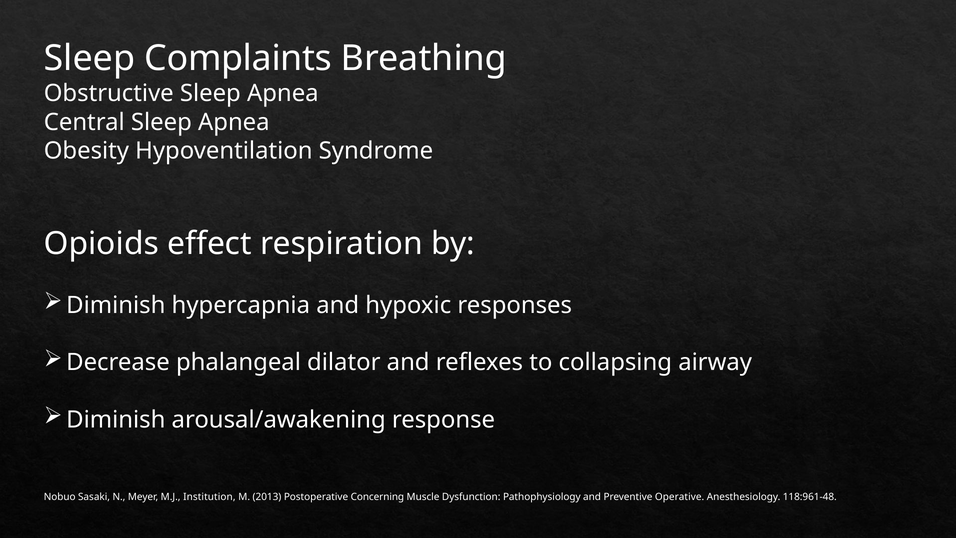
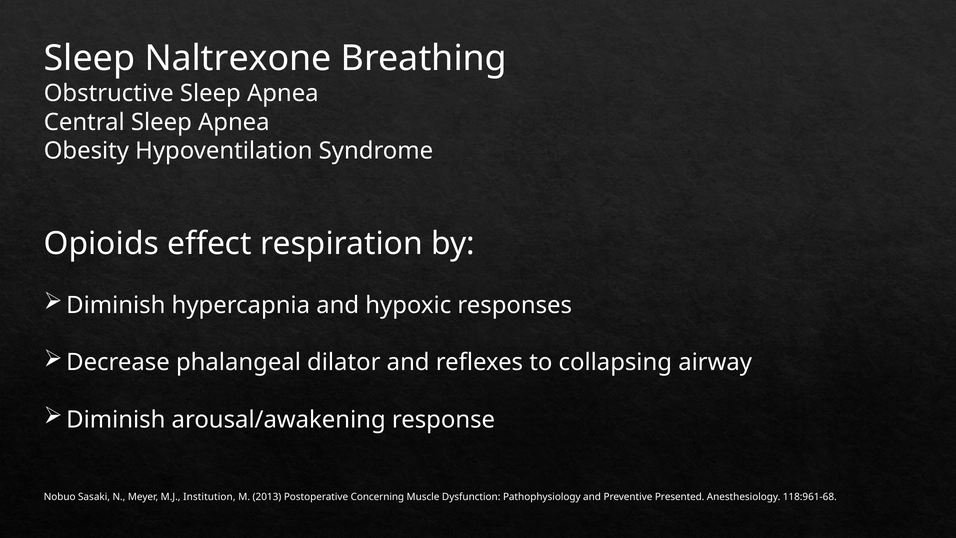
Complaints: Complaints -> Naltrexone
Operative: Operative -> Presented
118:961-48: 118:961-48 -> 118:961-68
